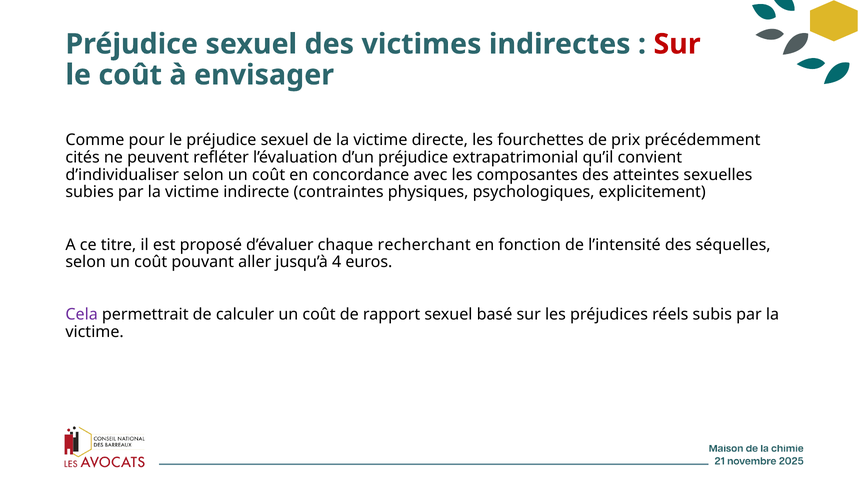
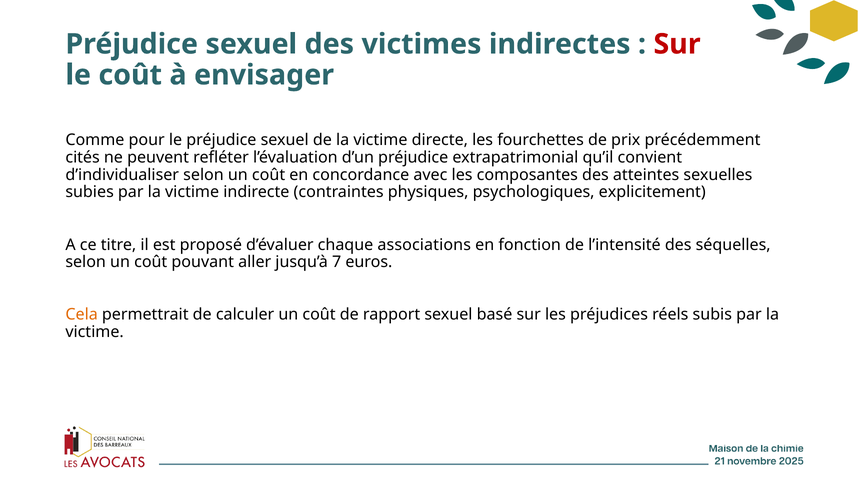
recherchant: recherchant -> associations
4: 4 -> 7
Cela colour: purple -> orange
